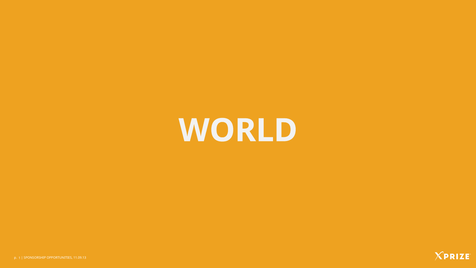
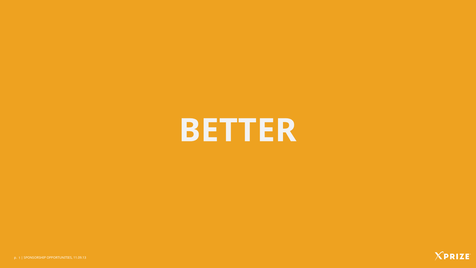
WORLD: WORLD -> BETTER
